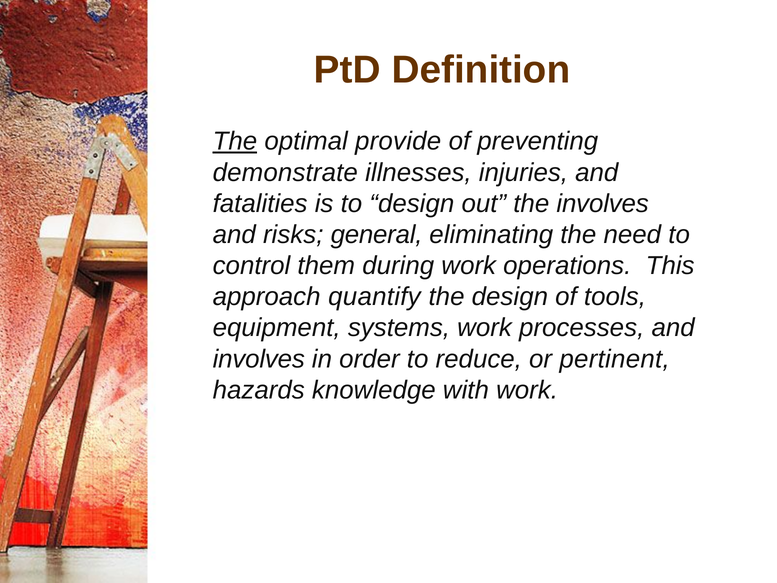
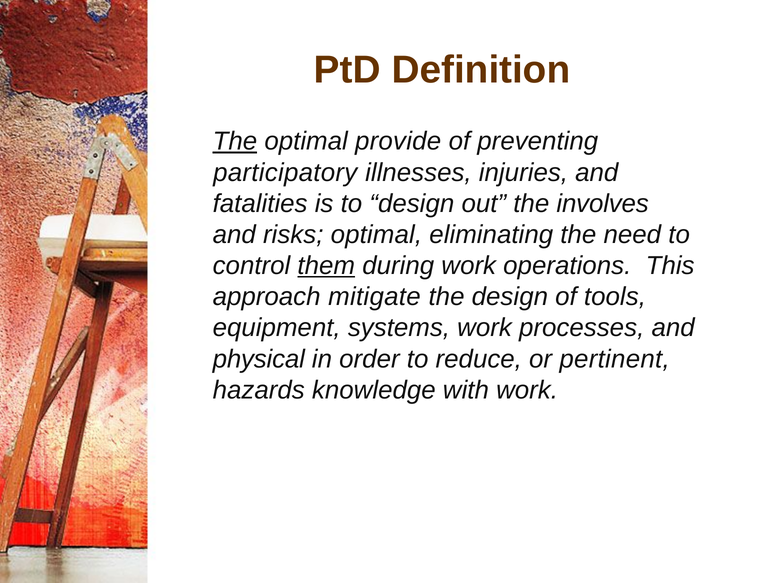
demonstrate: demonstrate -> participatory
risks general: general -> optimal
them underline: none -> present
quantify: quantify -> mitigate
involves at (259, 359): involves -> physical
